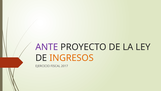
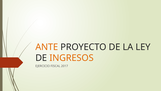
ANTE colour: purple -> orange
